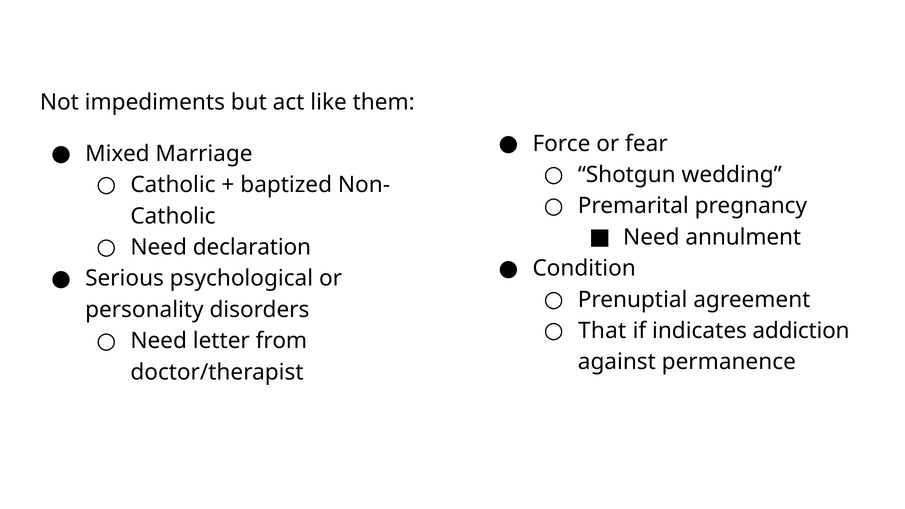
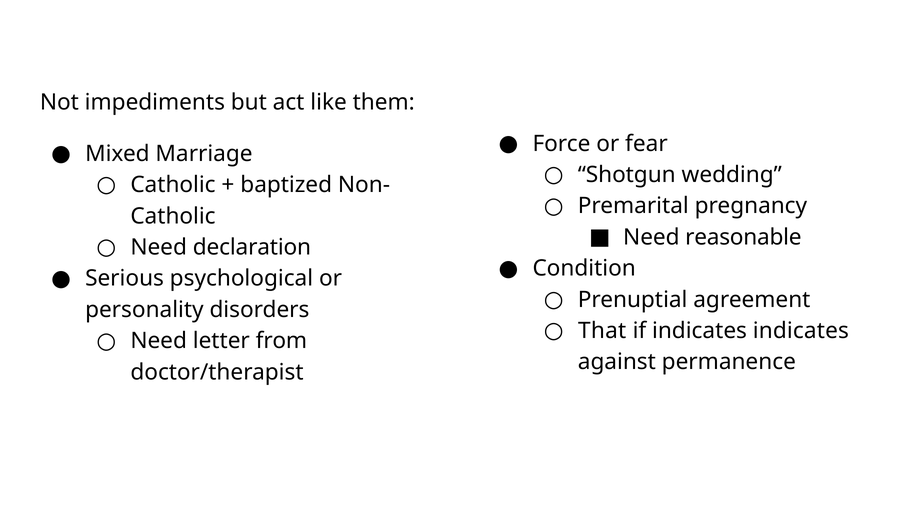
annulment: annulment -> reasonable
indicates addiction: addiction -> indicates
